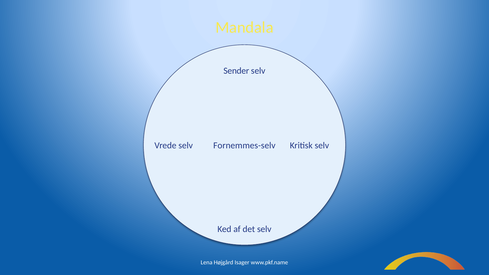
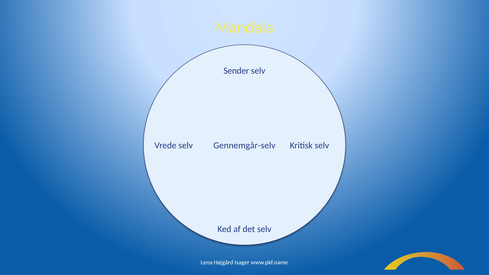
Fornemmes-selv: Fornemmes-selv -> Gennemgår-selv
